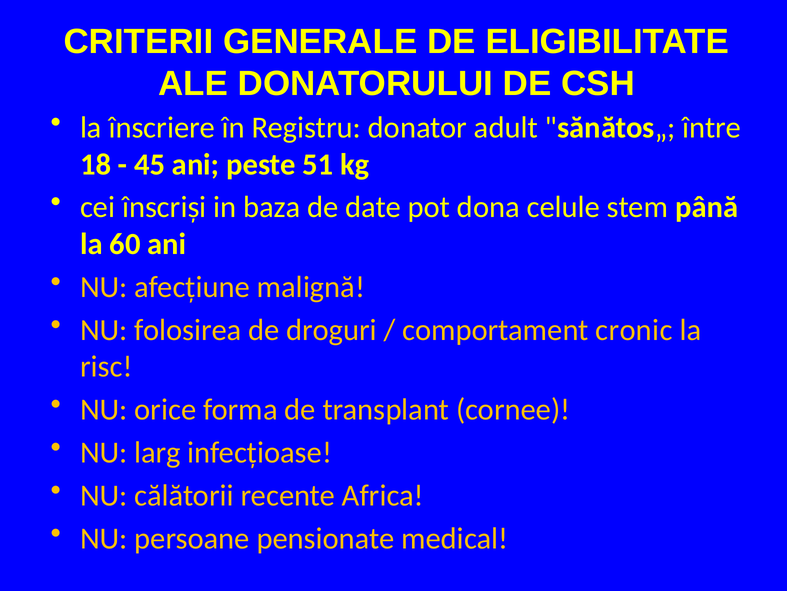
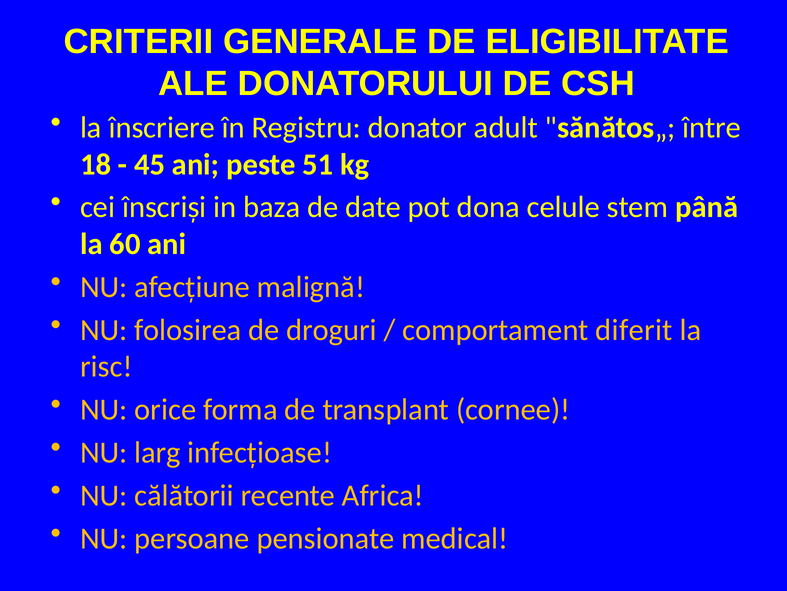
cronic: cronic -> diferit
